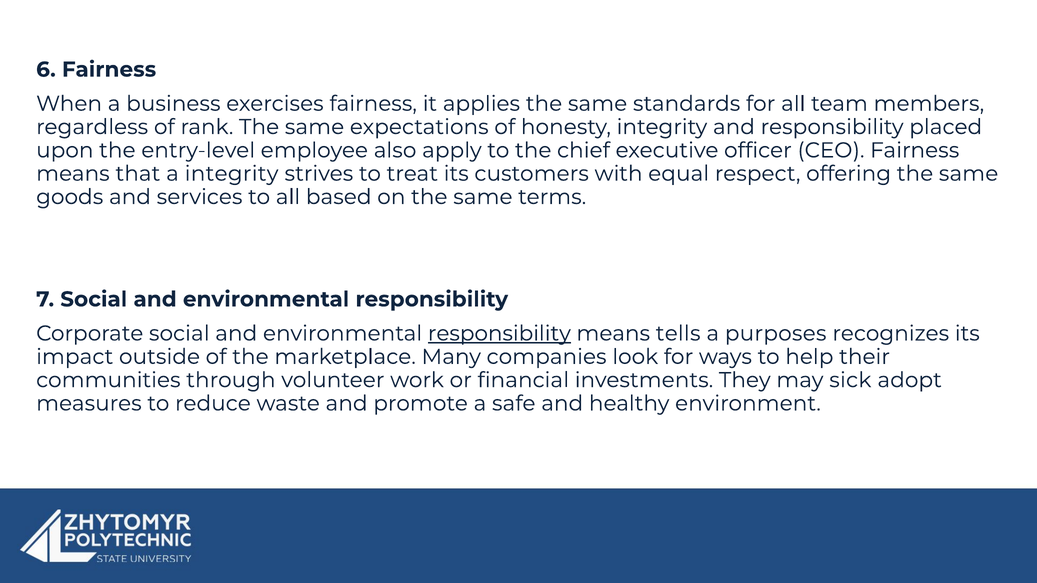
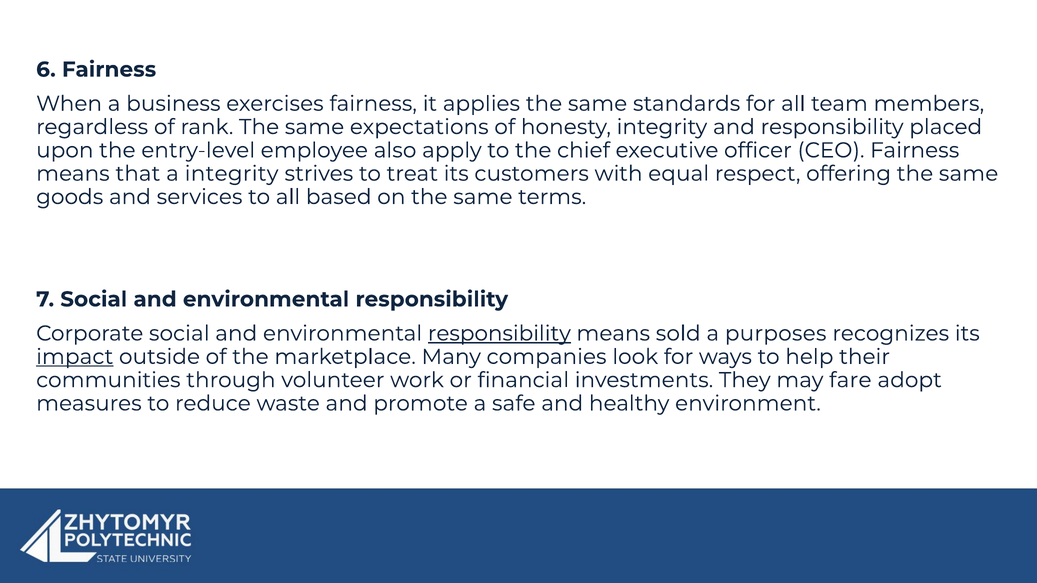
tells: tells -> sold
impact underline: none -> present
sick: sick -> fare
